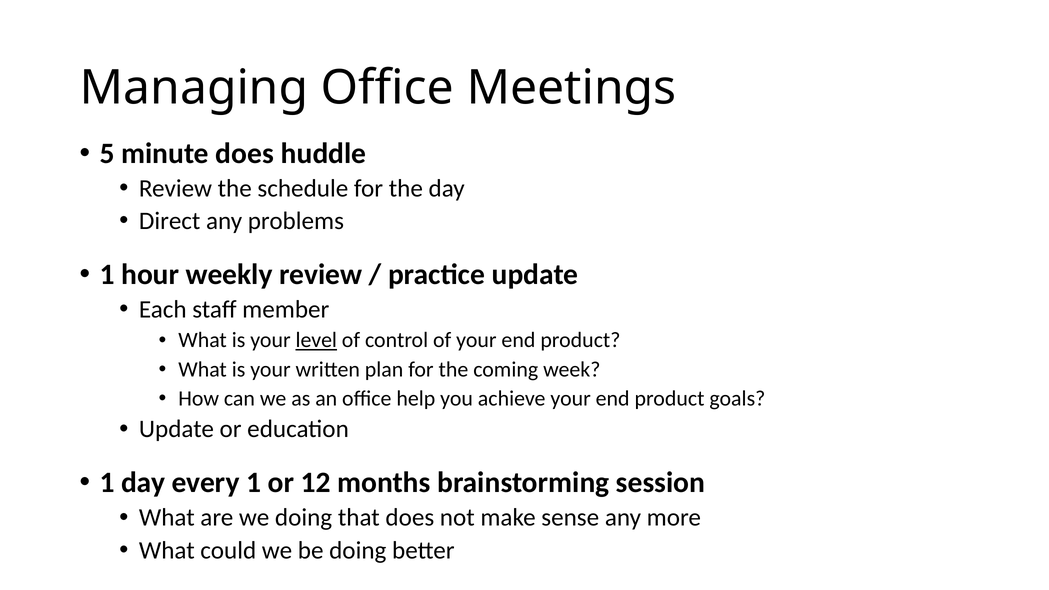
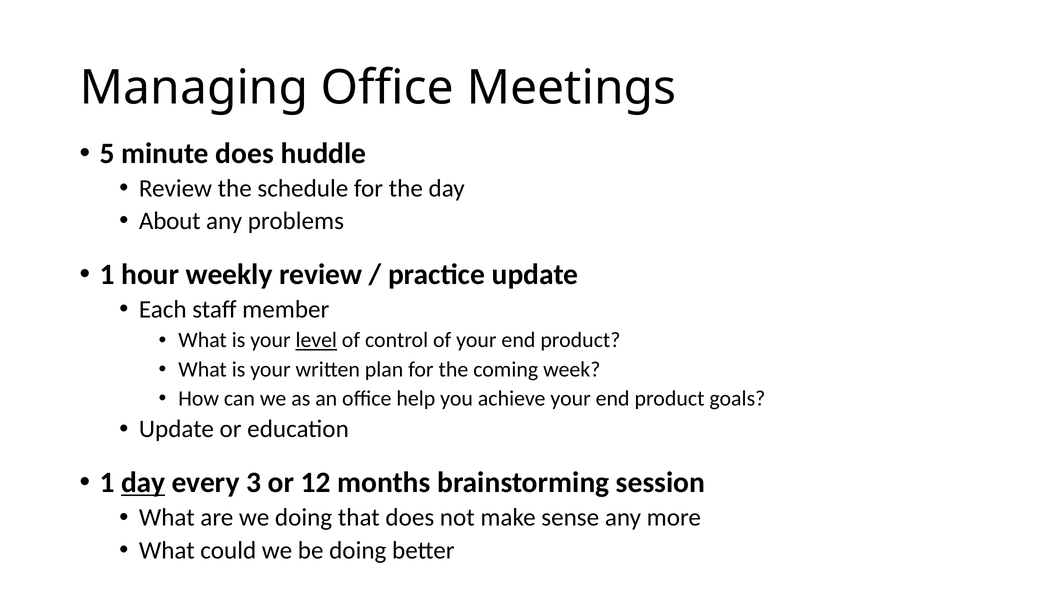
Direct: Direct -> About
day at (143, 483) underline: none -> present
every 1: 1 -> 3
